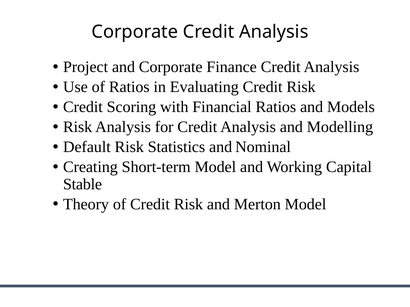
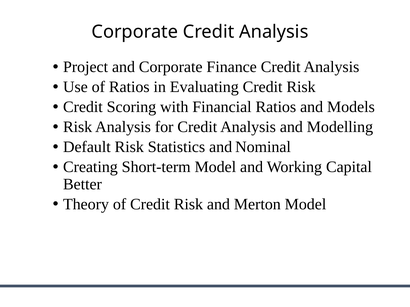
Stable: Stable -> Better
